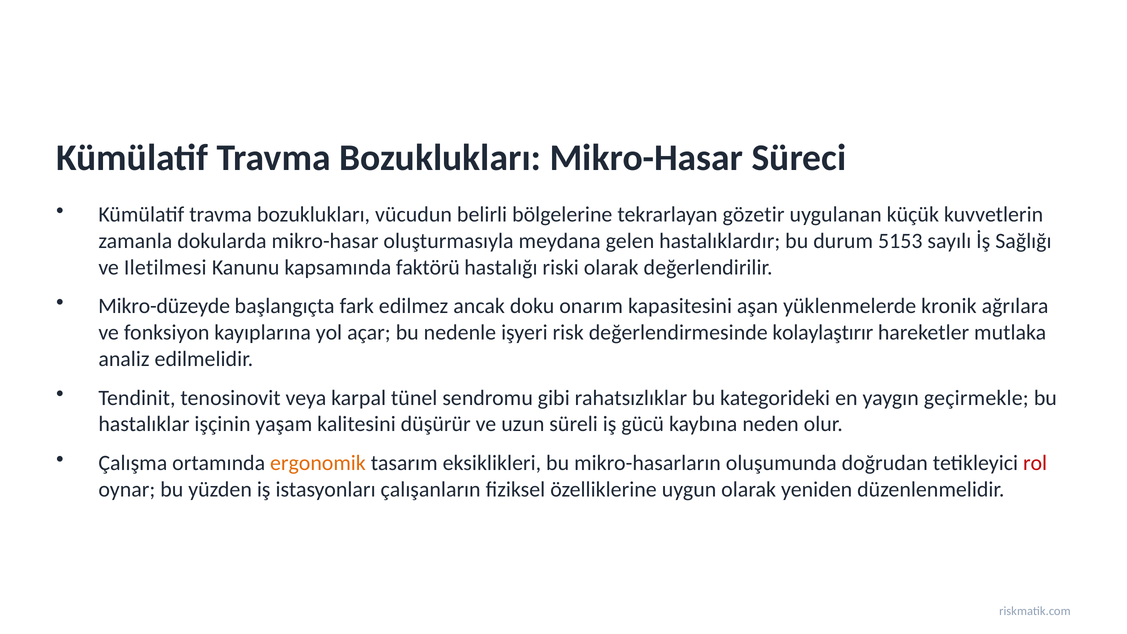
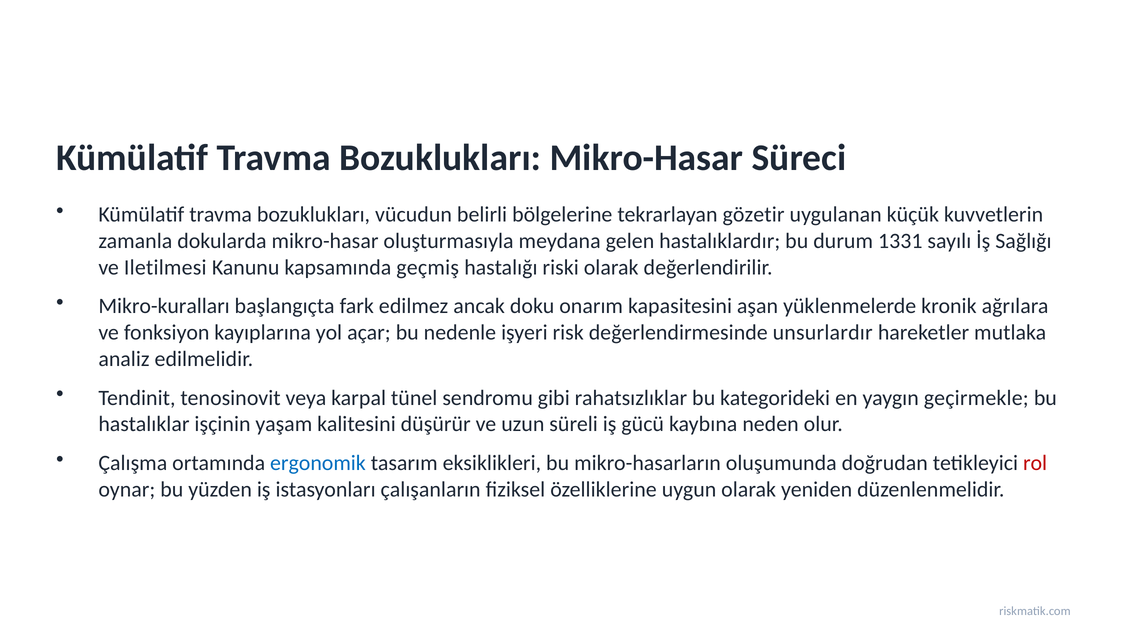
5153: 5153 -> 1331
faktörü: faktörü -> geçmiş
Mikro-düzeyde: Mikro-düzeyde -> Mikro-kuralları
kolaylaştırır: kolaylaştırır -> unsurlardır
ergonomik colour: orange -> blue
